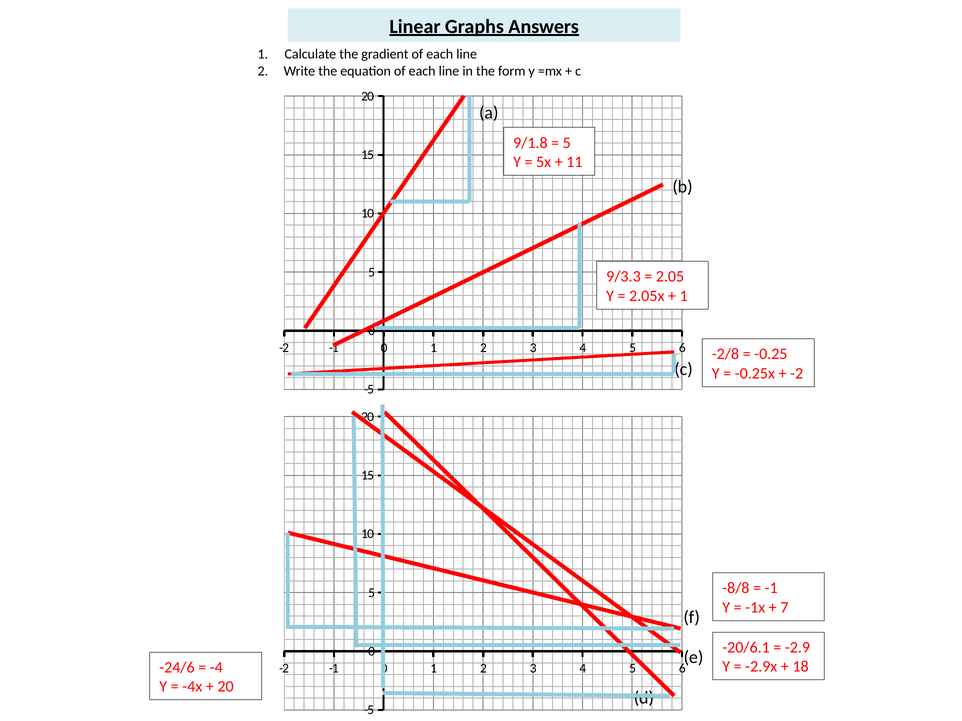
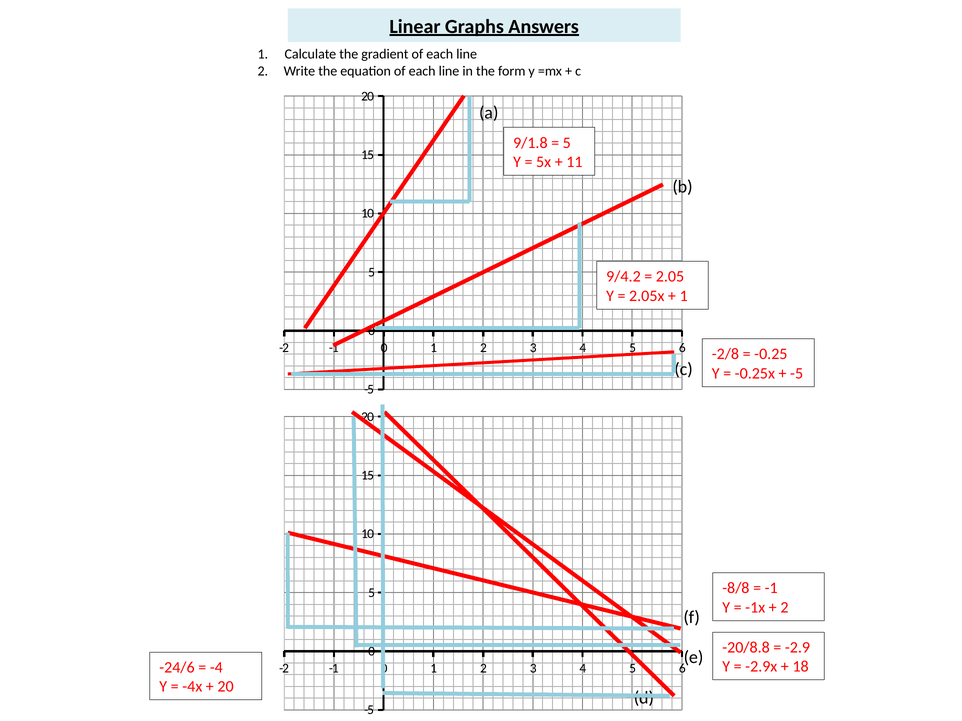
9/3.3: 9/3.3 -> 9/4.2
-2 at (797, 374): -2 -> -5
7 at (784, 608): 7 -> 2
-20/6.1: -20/6.1 -> -20/8.8
